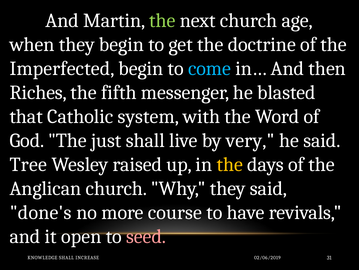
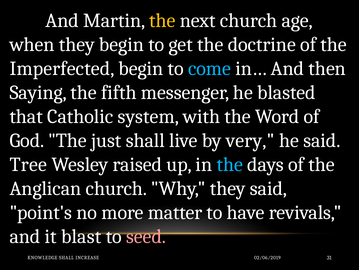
the at (162, 20) colour: light green -> yellow
Riches: Riches -> Saying
the at (230, 164) colour: yellow -> light blue
done's: done's -> point's
course: course -> matter
open: open -> blast
